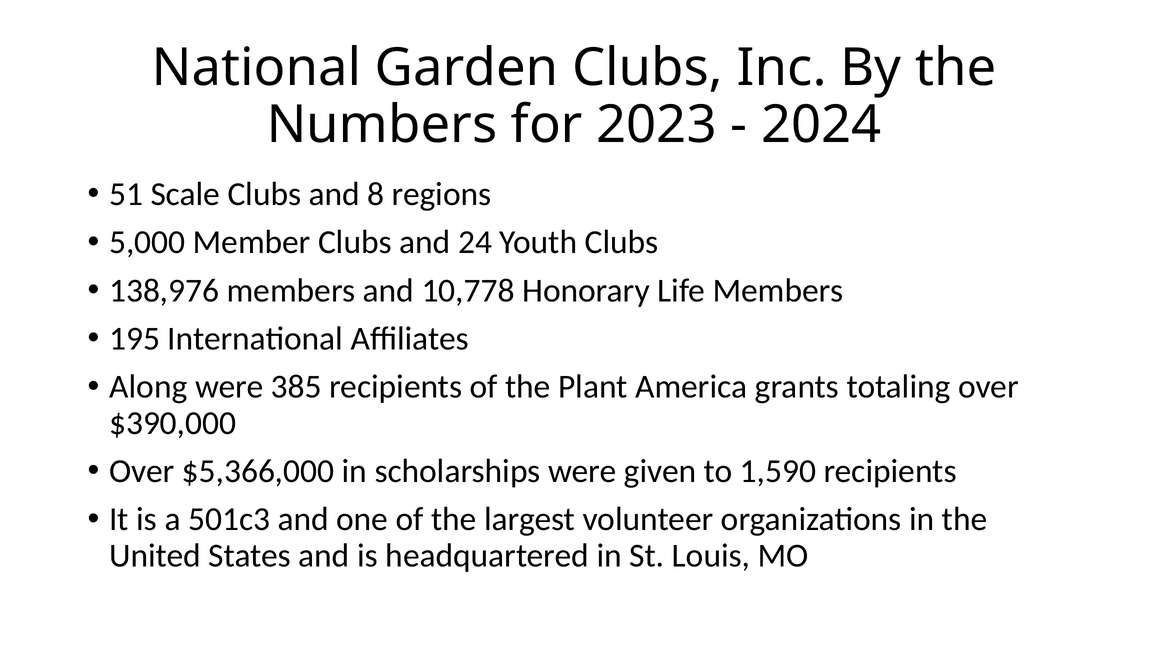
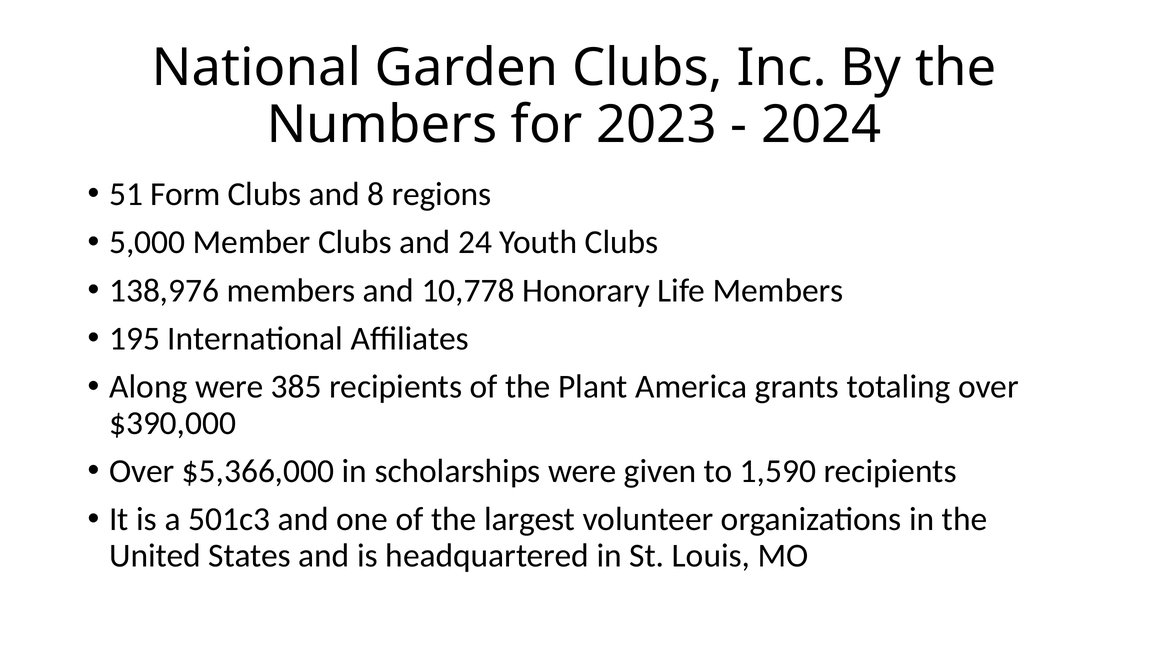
Scale: Scale -> Form
